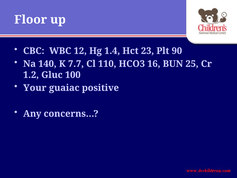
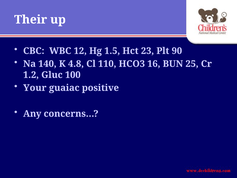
Floor: Floor -> Their
1.4: 1.4 -> 1.5
7.7: 7.7 -> 4.8
